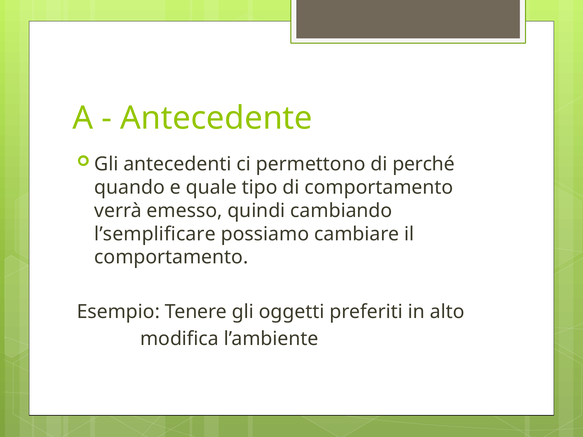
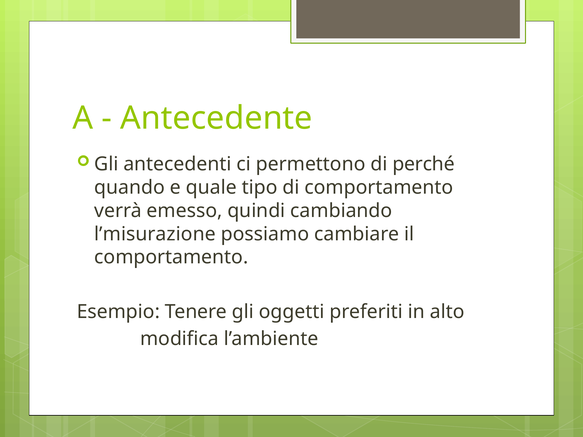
l’semplificare: l’semplificare -> l’misurazione
